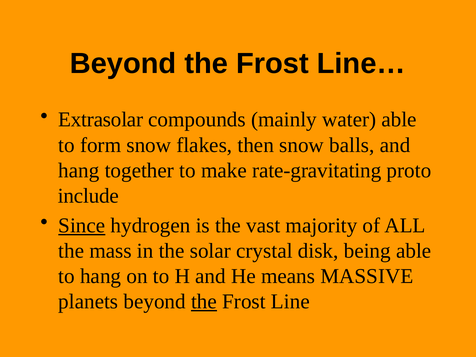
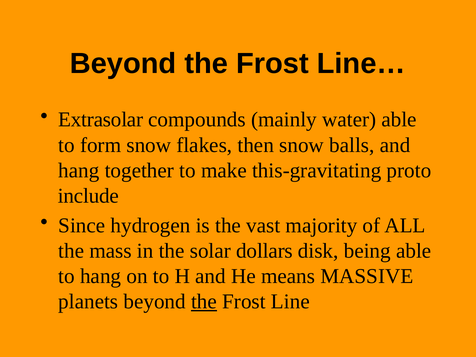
rate-gravitating: rate-gravitating -> this-gravitating
Since underline: present -> none
crystal: crystal -> dollars
